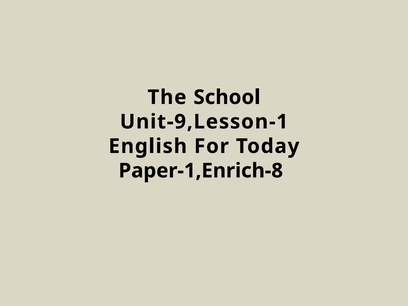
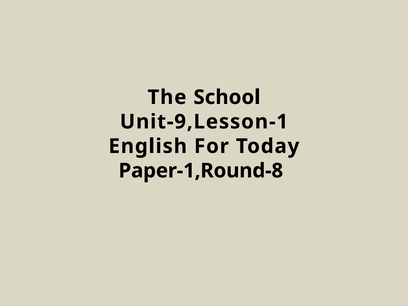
Paper-1,Enrich-8: Paper-1,Enrich-8 -> Paper-1,Round-8
